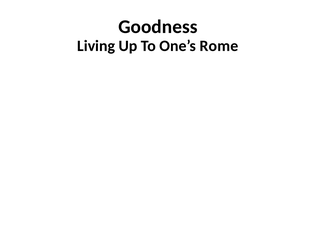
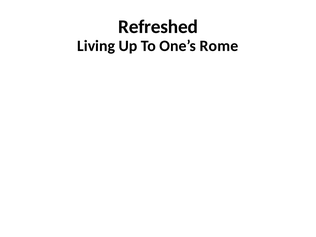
Goodness: Goodness -> Refreshed
